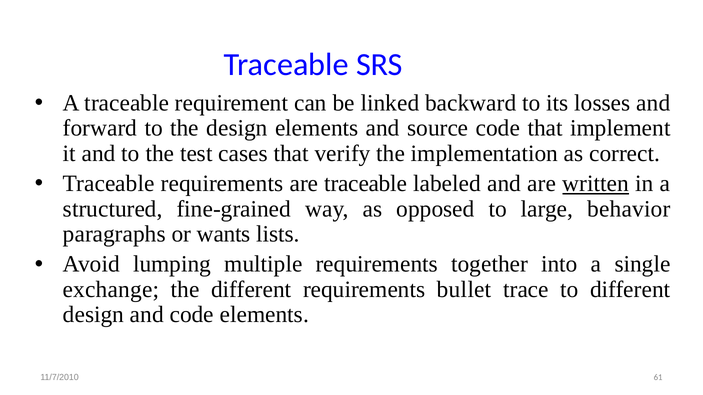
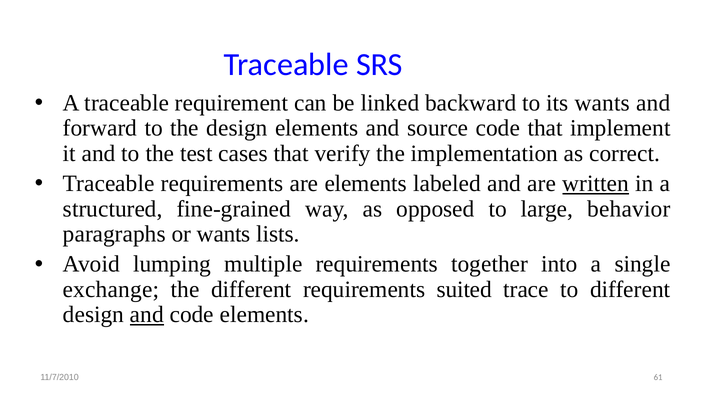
its losses: losses -> wants
are traceable: traceable -> elements
bullet: bullet -> suited
and at (147, 315) underline: none -> present
